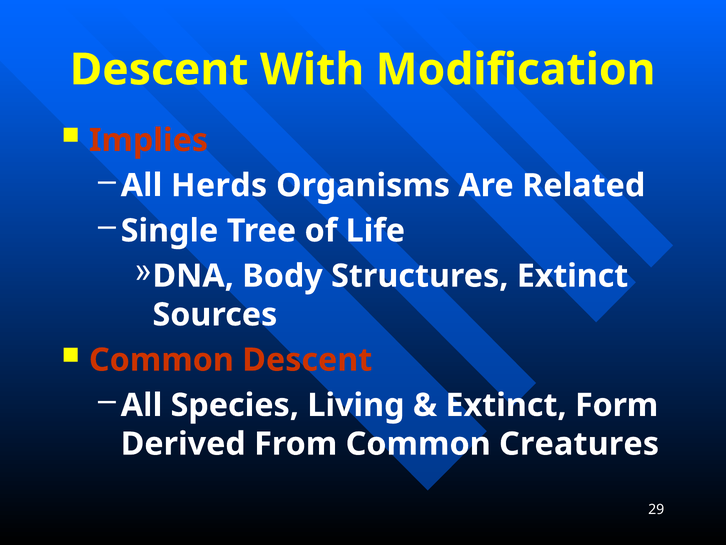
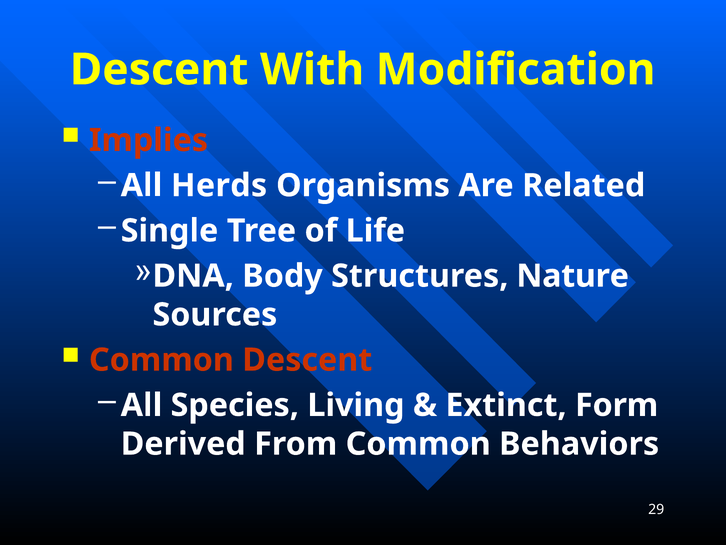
Structures Extinct: Extinct -> Nature
Creatures: Creatures -> Behaviors
